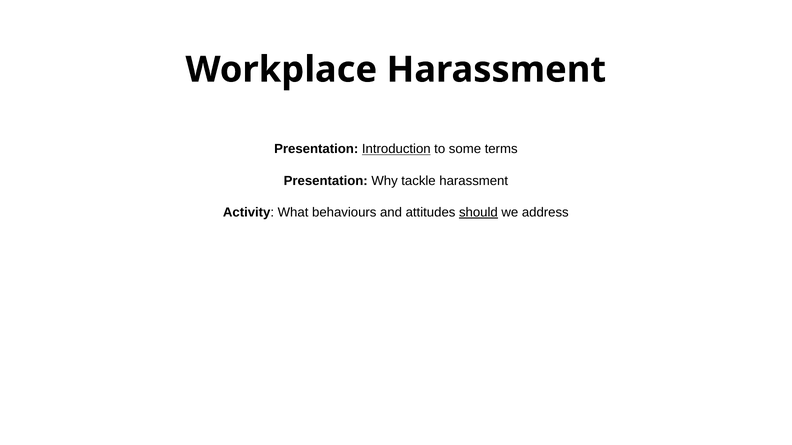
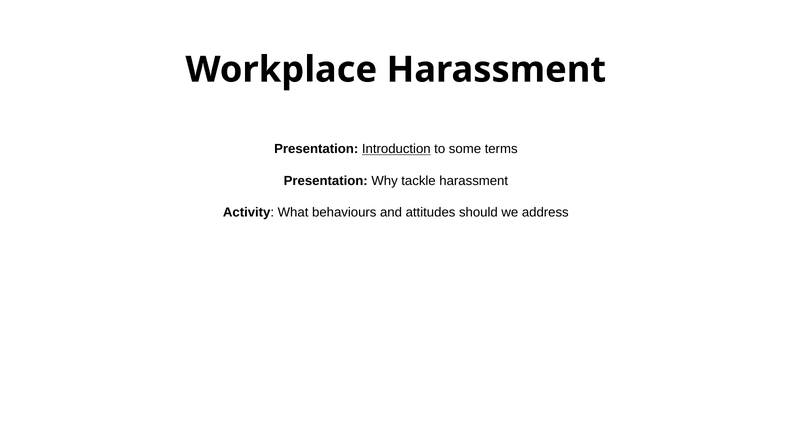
should underline: present -> none
